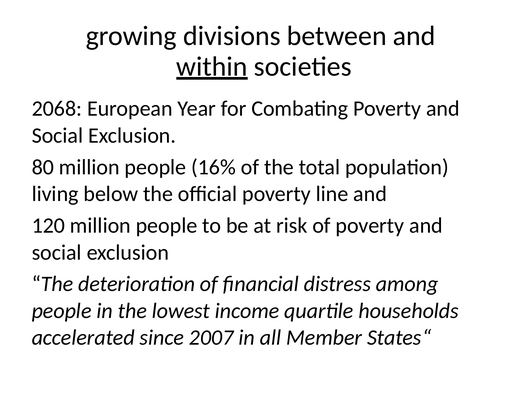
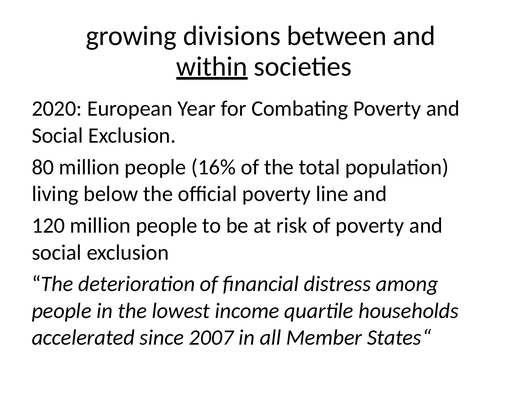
2068: 2068 -> 2020
